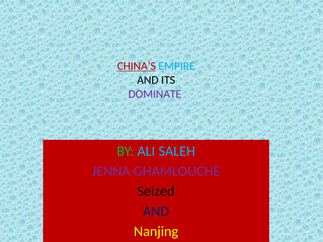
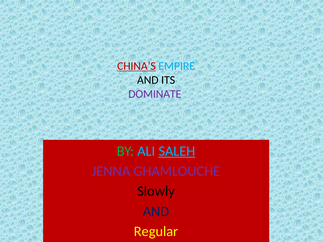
SALEH underline: none -> present
Seized: Seized -> Slowly
Nanjing: Nanjing -> Regular
